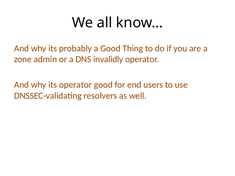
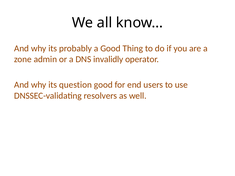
its operator: operator -> question
